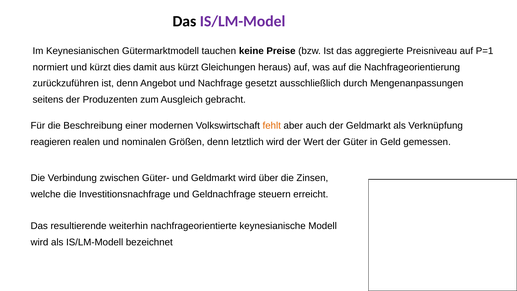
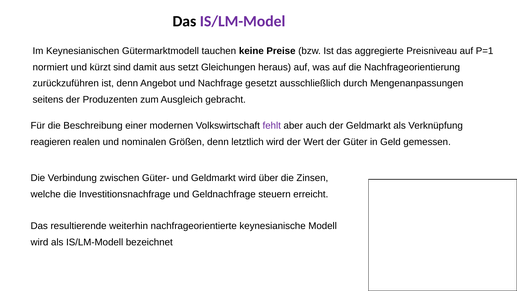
dies: dies -> sind
aus kürzt: kürzt -> setzt
fehlt colour: orange -> purple
